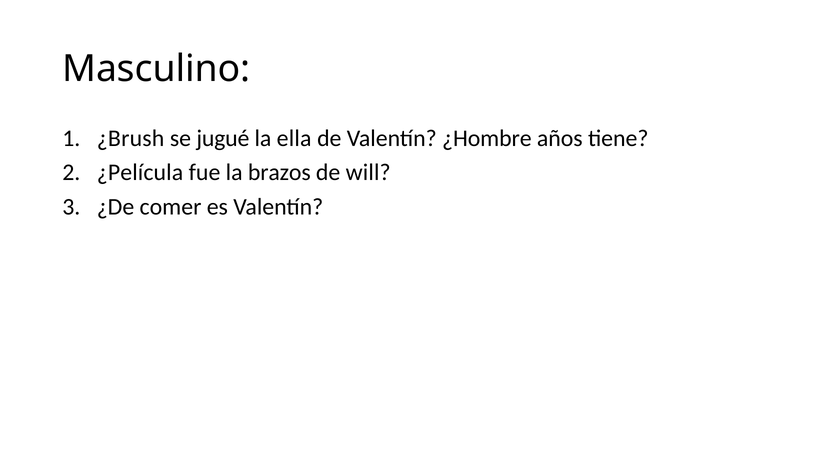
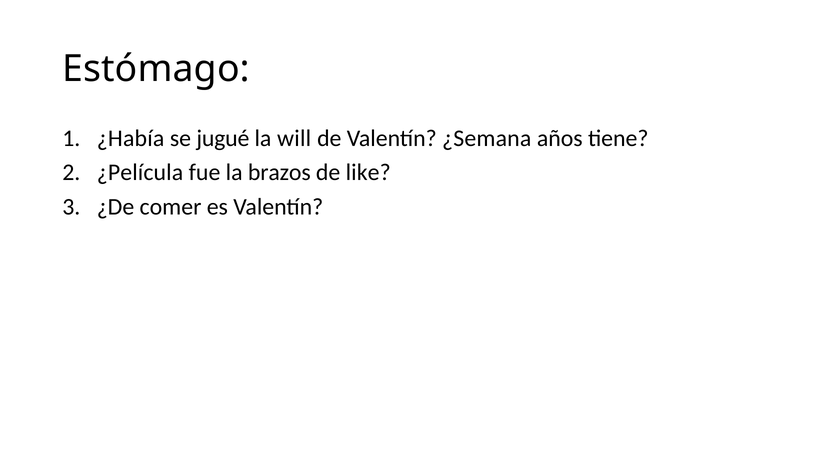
Masculino: Masculino -> Estómago
¿Brush: ¿Brush -> ¿Había
ella: ella -> will
¿Hombre: ¿Hombre -> ¿Semana
will: will -> like
